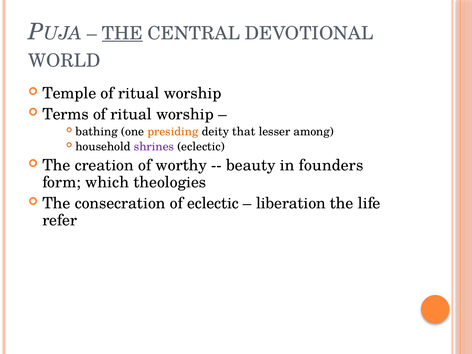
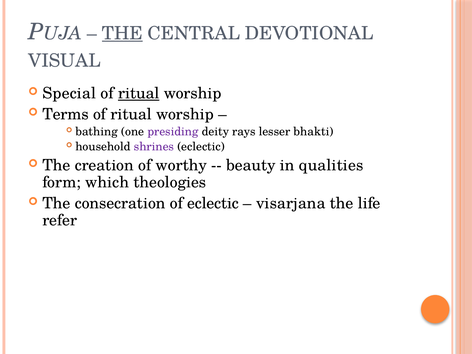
WORLD: WORLD -> VISUAL
Temple: Temple -> Special
ritual at (139, 93) underline: none -> present
presiding colour: orange -> purple
that: that -> rays
among: among -> bhakti
founders: founders -> qualities
liberation: liberation -> visarjana
